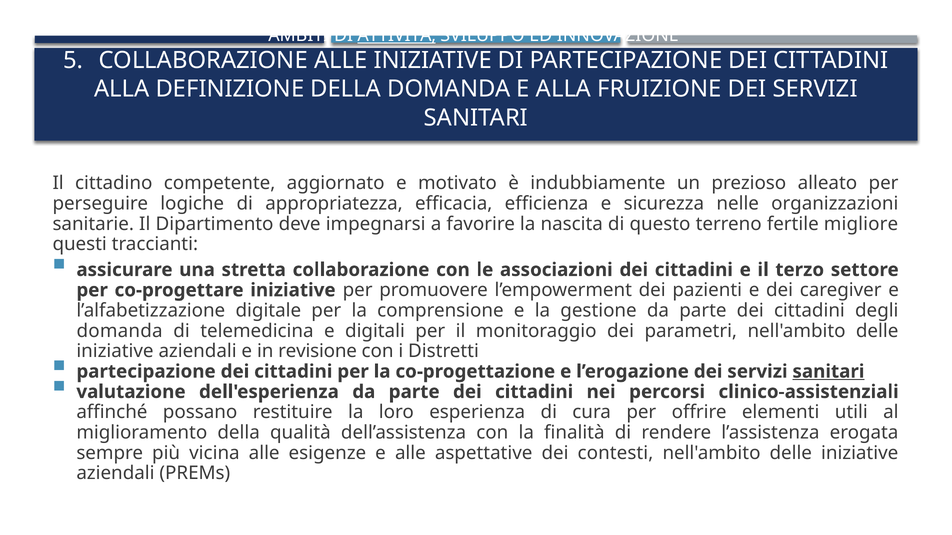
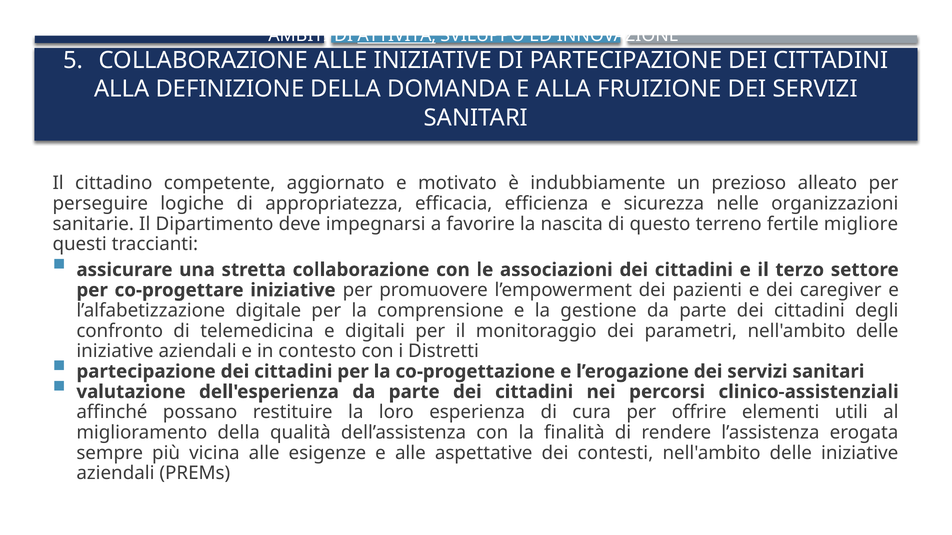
domanda at (120, 331): domanda -> confronto
revisione: revisione -> contesto
sanitari at (828, 372) underline: present -> none
